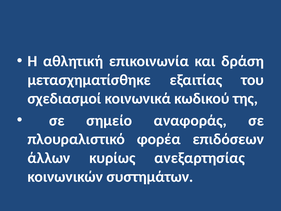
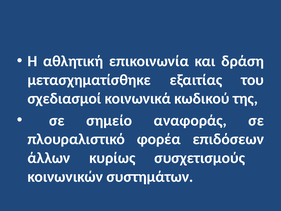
ανεξαρτησίας: ανεξαρτησίας -> συσχετισμούς
